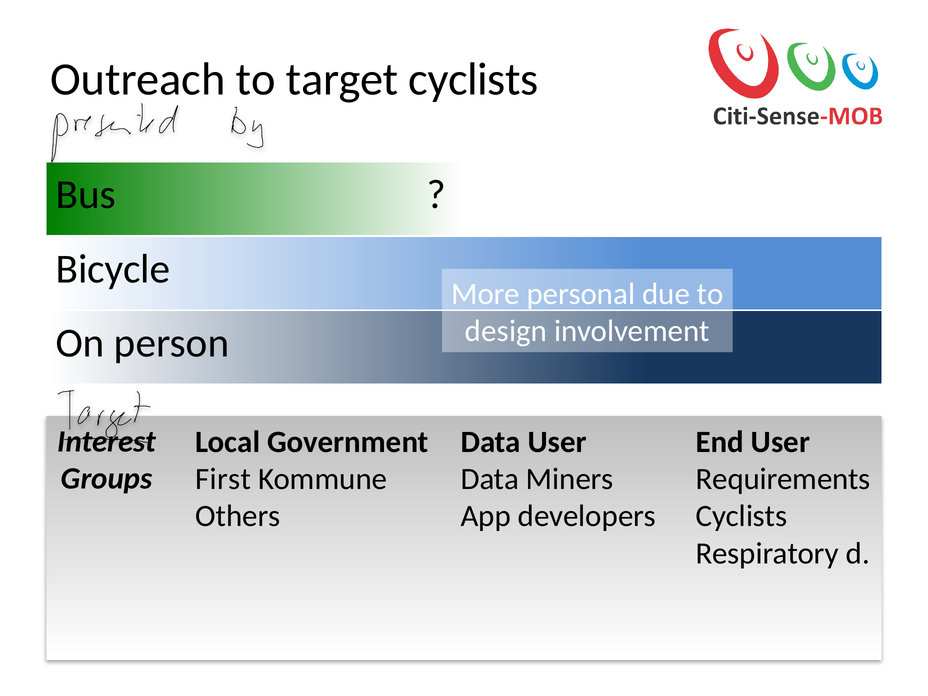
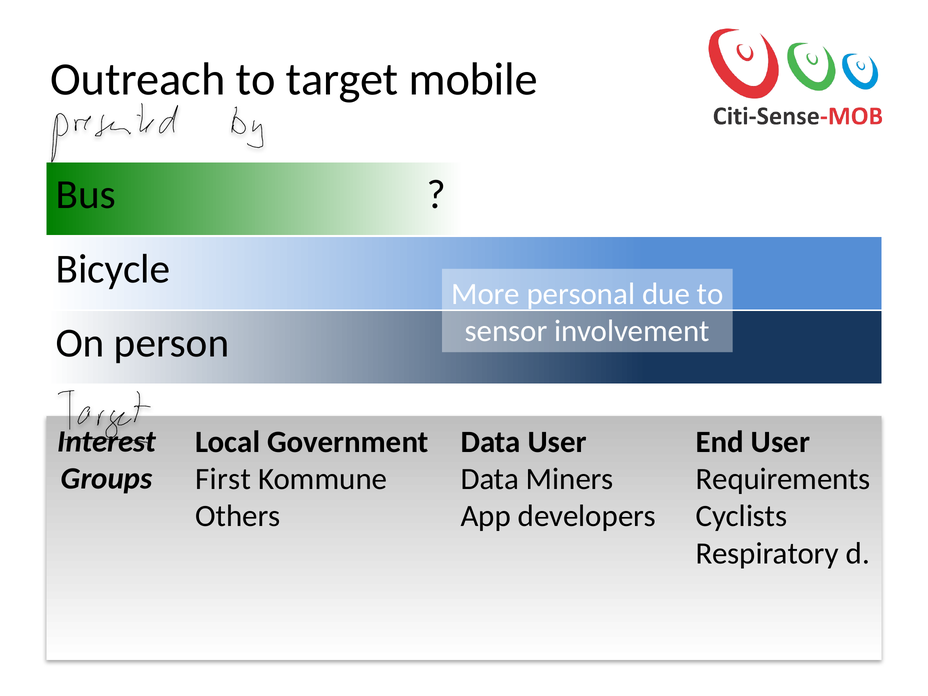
target cyclists: cyclists -> mobile
design: design -> sensor
